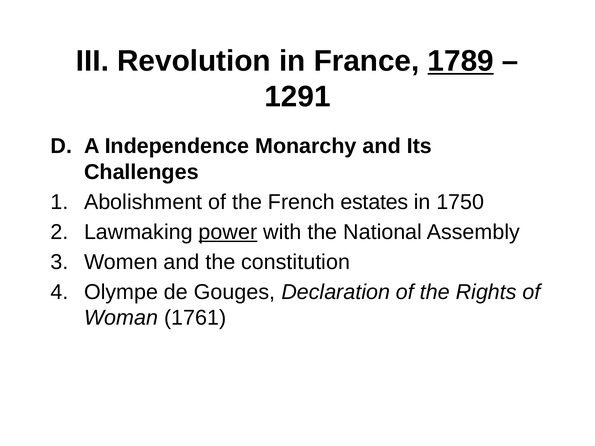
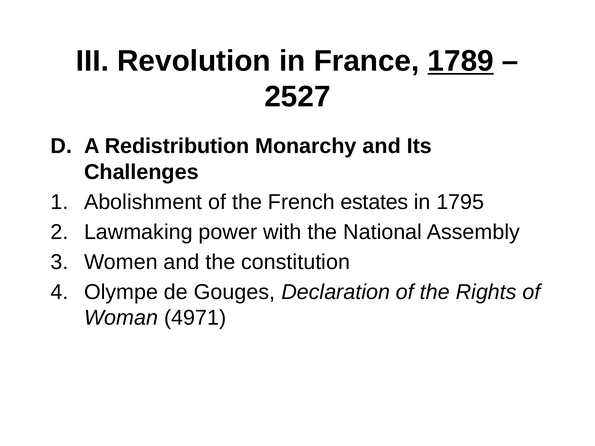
1291: 1291 -> 2527
Independence: Independence -> Redistribution
1750: 1750 -> 1795
power underline: present -> none
1761: 1761 -> 4971
